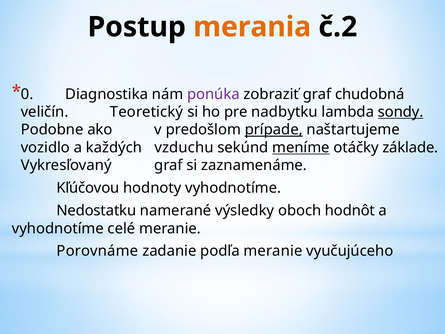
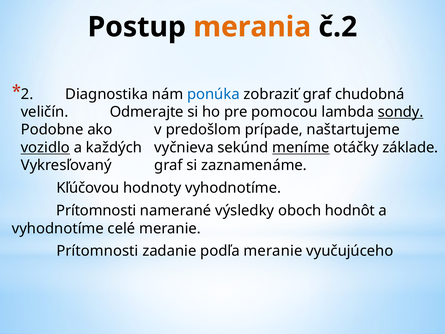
0: 0 -> 2
ponúka colour: purple -> blue
Teoretický: Teoretický -> Odmerajte
nadbytku: nadbytku -> pomocou
prípade underline: present -> none
vozidlo underline: none -> present
vzduchu: vzduchu -> vyčnieva
Nedostatku at (96, 210): Nedostatku -> Prítomnosti
Porovnáme at (97, 251): Porovnáme -> Prítomnosti
